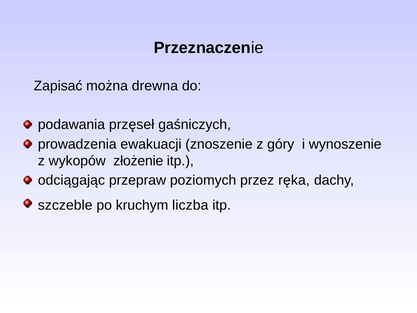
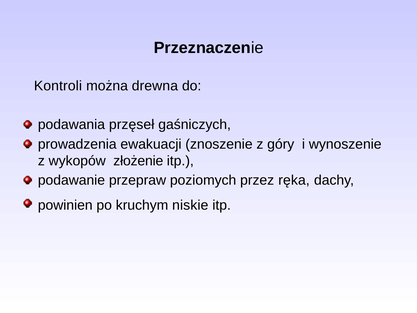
Zapisać: Zapisać -> Kontroli
odciągając: odciągając -> podawanie
szczeble: szczeble -> powinien
liczba: liczba -> niskie
